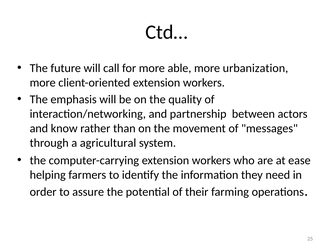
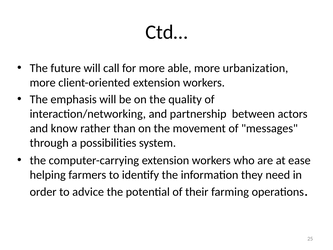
agricultural: agricultural -> possibilities
assure: assure -> advice
